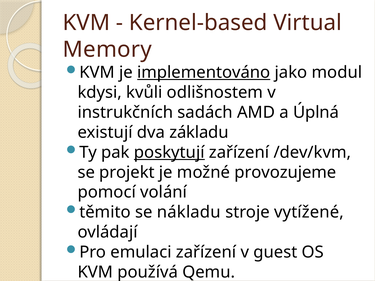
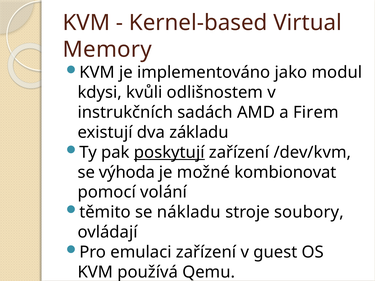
implementováno underline: present -> none
Úplná: Úplná -> Firem
projekt: projekt -> výhoda
provozujeme: provozujeme -> kombionovat
vytížené: vytížené -> soubory
